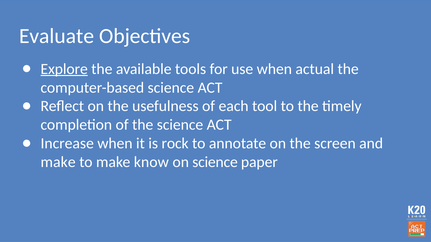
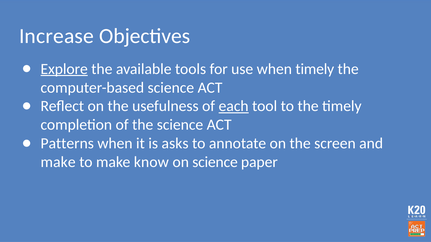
Evaluate: Evaluate -> Increase
when actual: actual -> timely
each underline: none -> present
Increase: Increase -> Patterns
rock: rock -> asks
